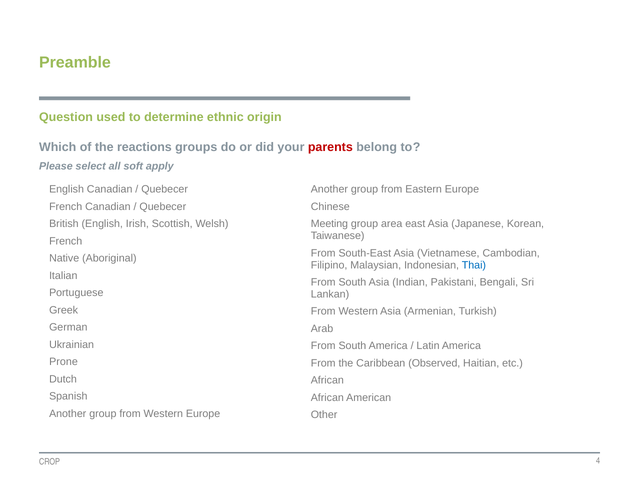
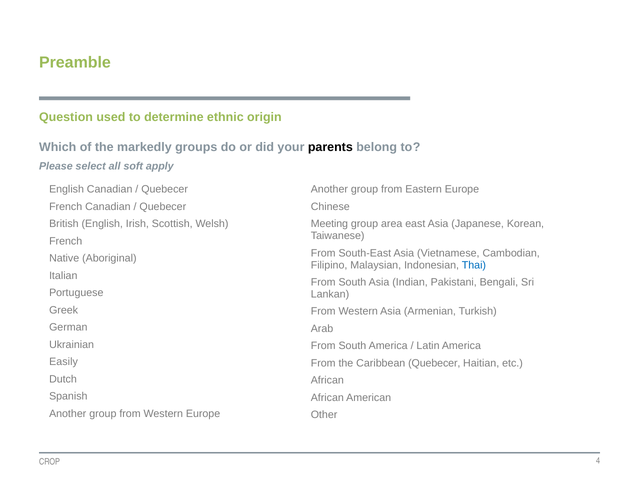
reactions: reactions -> markedly
parents colour: red -> black
Prone: Prone -> Easily
Caribbean Observed: Observed -> Quebecer
